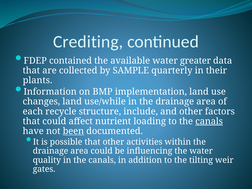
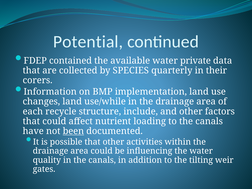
Crediting: Crediting -> Potential
greater: greater -> private
SAMPLE: SAMPLE -> SPECIES
plants: plants -> corers
canals at (209, 121) underline: present -> none
